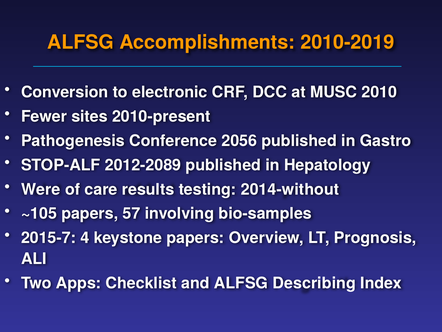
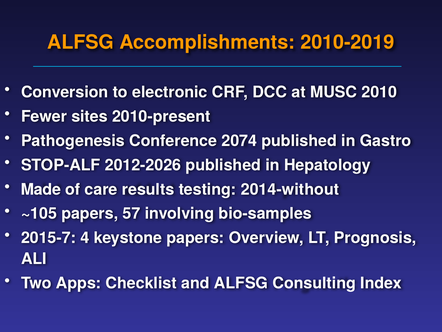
2056: 2056 -> 2074
2012-2089: 2012-2089 -> 2012-2026
Were: Were -> Made
Describing: Describing -> Consulting
